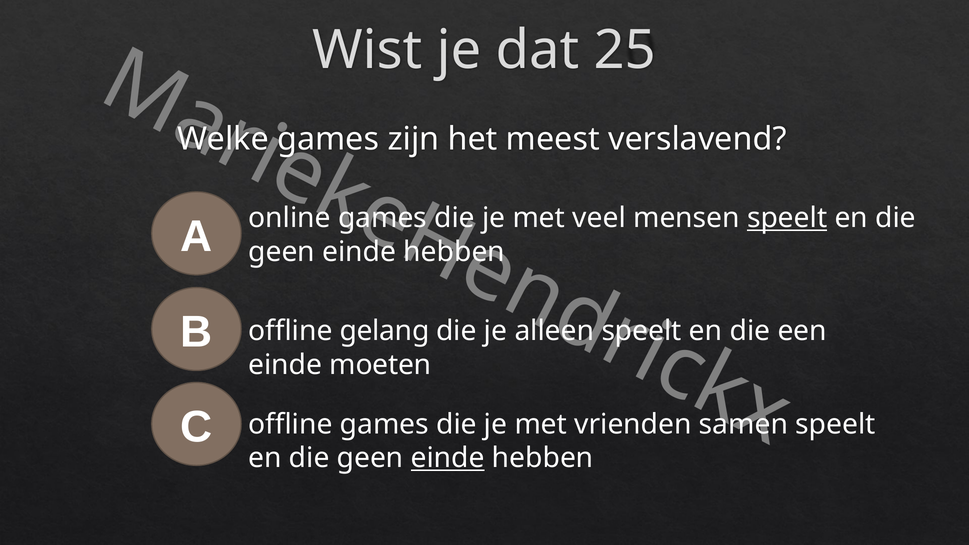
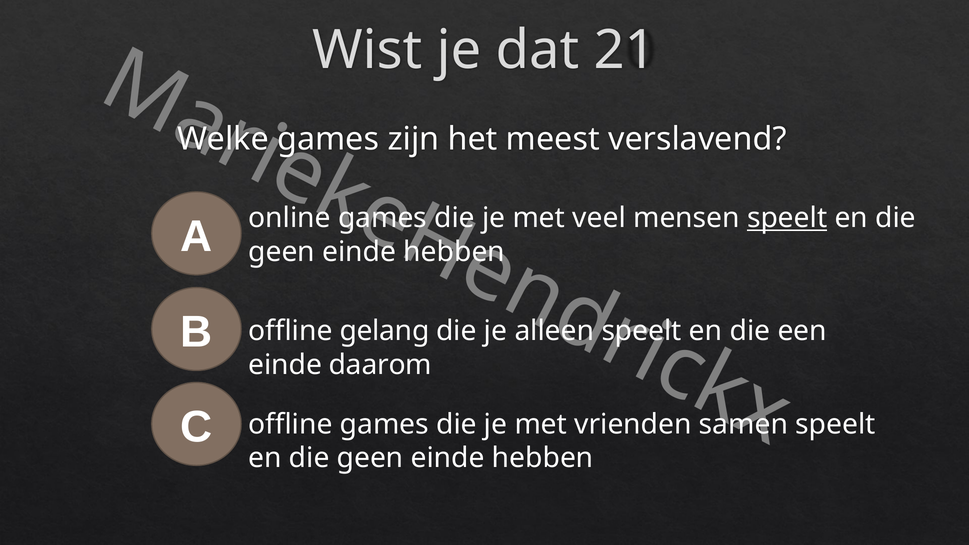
25: 25 -> 21
moeten: moeten -> daarom
einde at (448, 458) underline: present -> none
